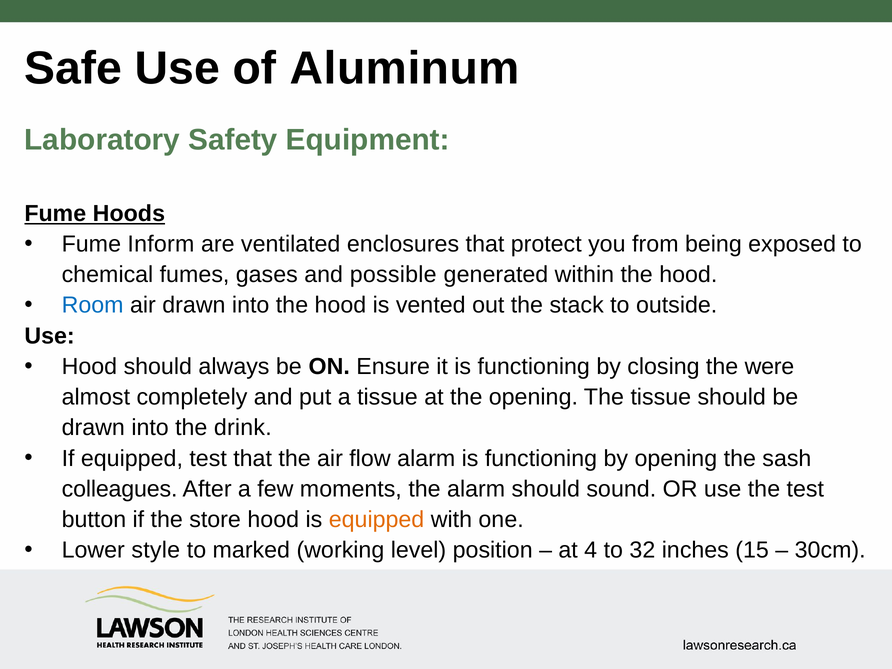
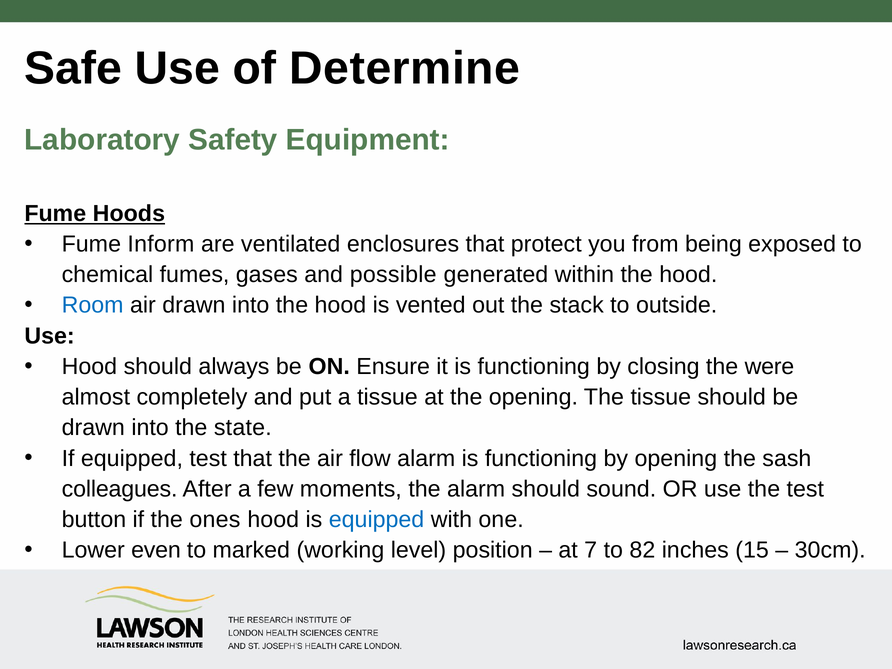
Aluminum: Aluminum -> Determine
drink: drink -> state
store: store -> ones
equipped at (377, 520) colour: orange -> blue
style: style -> even
4: 4 -> 7
32: 32 -> 82
